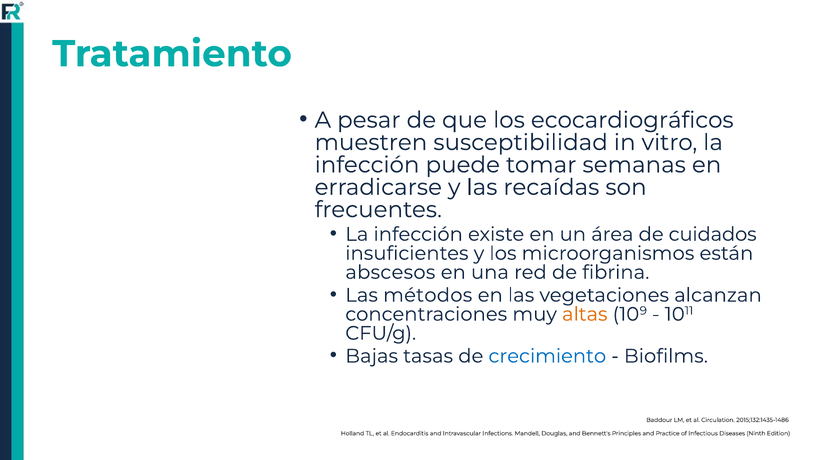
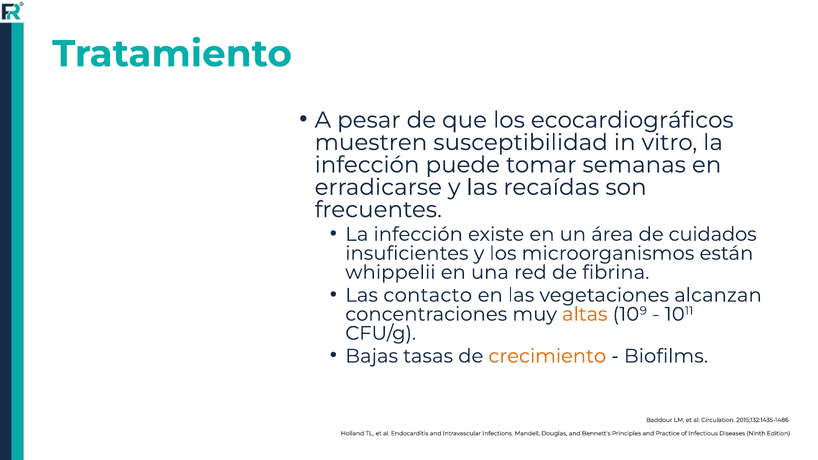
abscesos: abscesos -> whippelii
métodos: métodos -> contacto
crecimiento colour: blue -> orange
